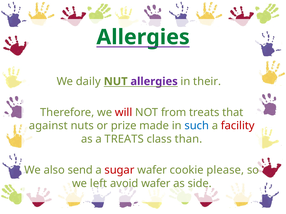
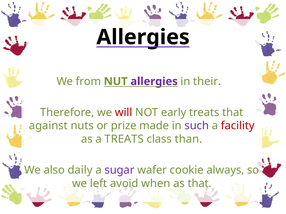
Allergies at (143, 37) colour: green -> black
daily: daily -> from
from: from -> early
such colour: blue -> purple
send: send -> daily
sugar colour: red -> purple
please: please -> always
avoid wafer: wafer -> when
as side: side -> that
